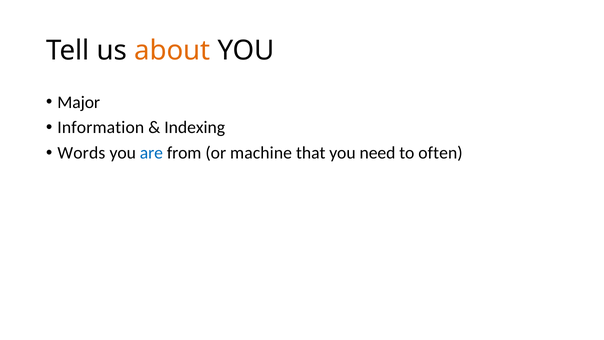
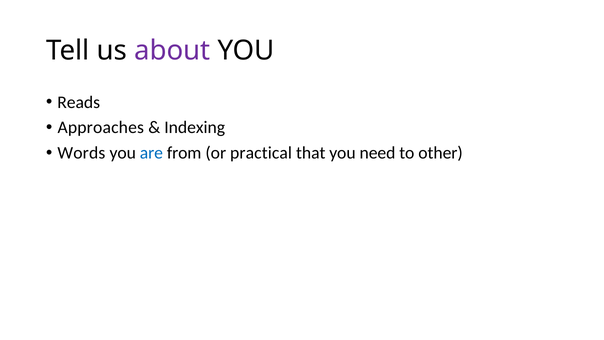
about colour: orange -> purple
Major: Major -> Reads
Information: Information -> Approaches
machine: machine -> practical
often: often -> other
